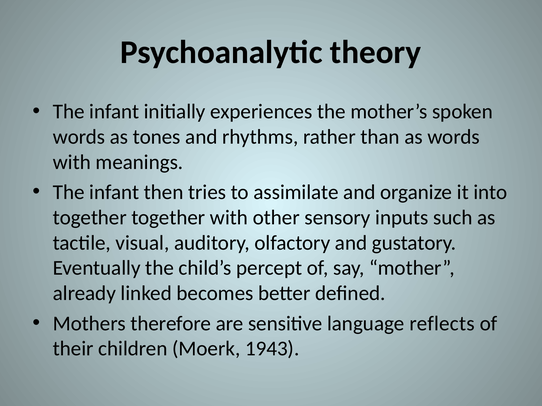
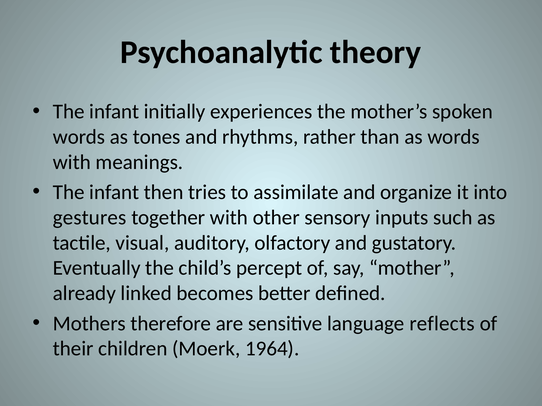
together at (90, 218): together -> gestures
1943: 1943 -> 1964
